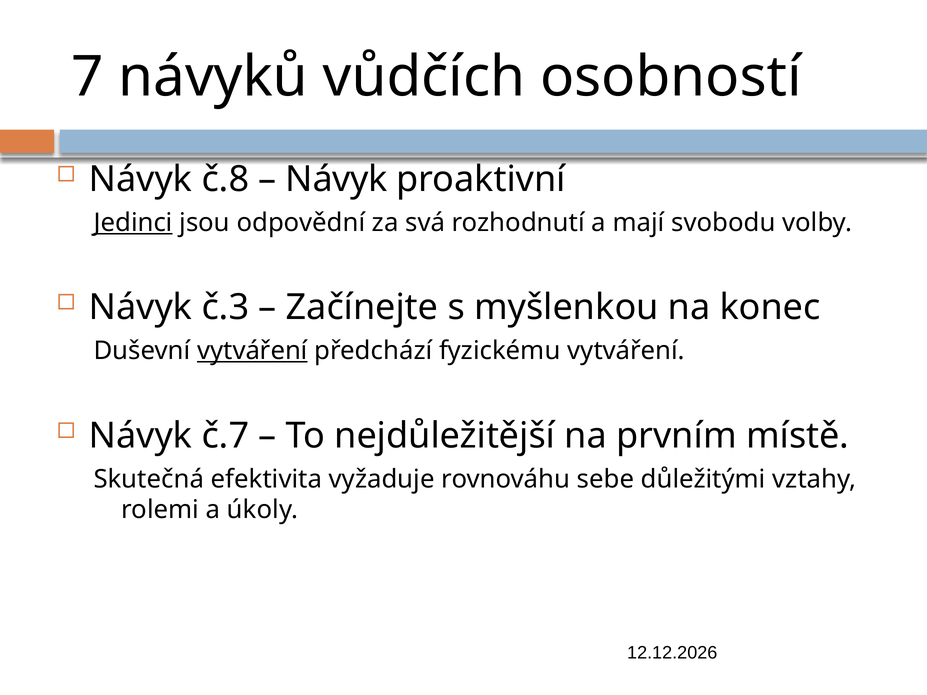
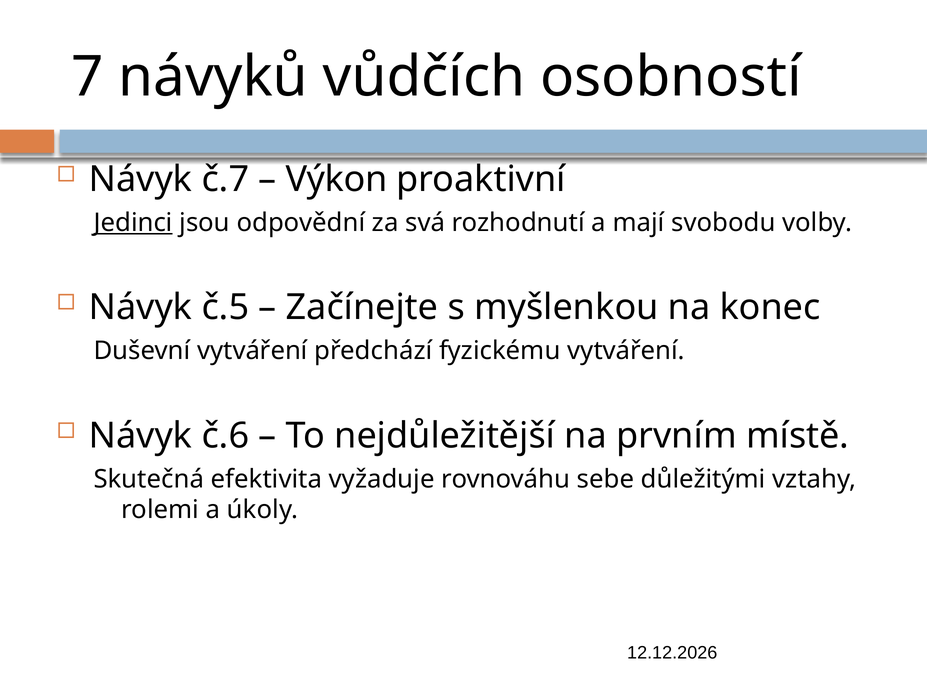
č.8: č.8 -> č.7
Návyk at (337, 179): Návyk -> Výkon
č.3: č.3 -> č.5
vytváření at (252, 351) underline: present -> none
č.7: č.7 -> č.6
